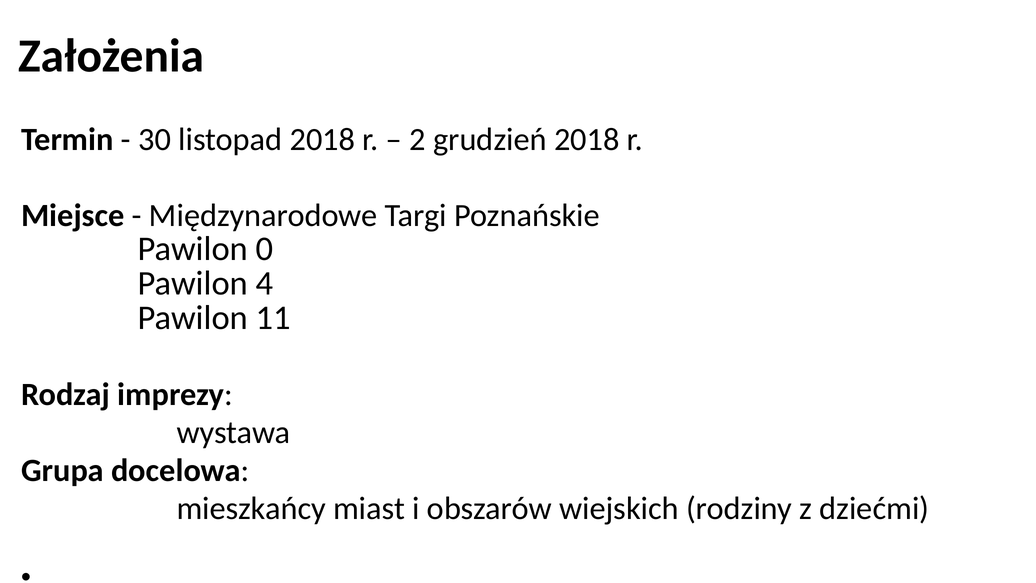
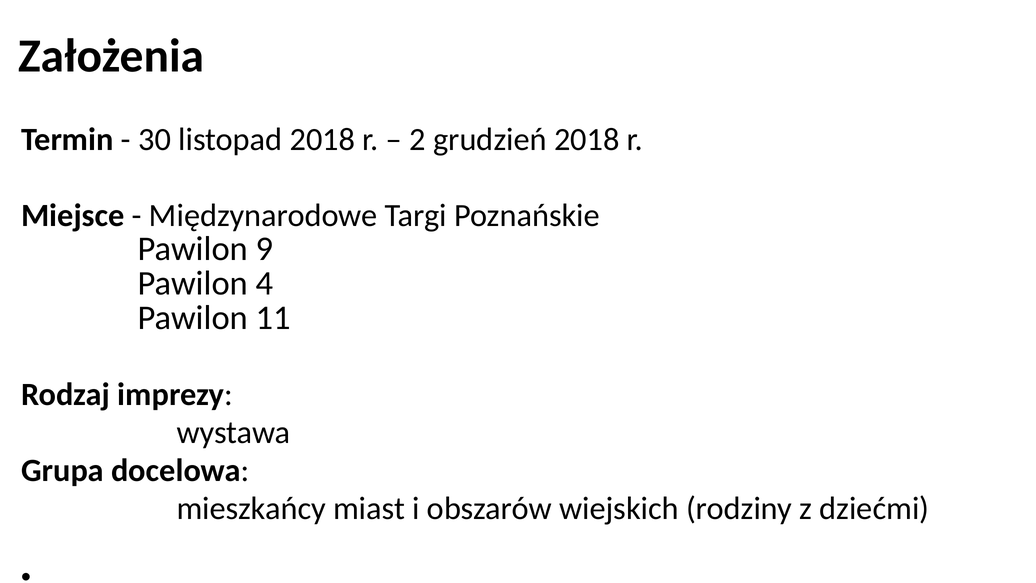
0: 0 -> 9
